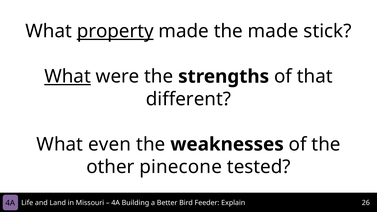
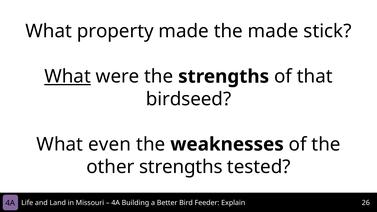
property underline: present -> none
different: different -> birdseed
other pinecone: pinecone -> strengths
